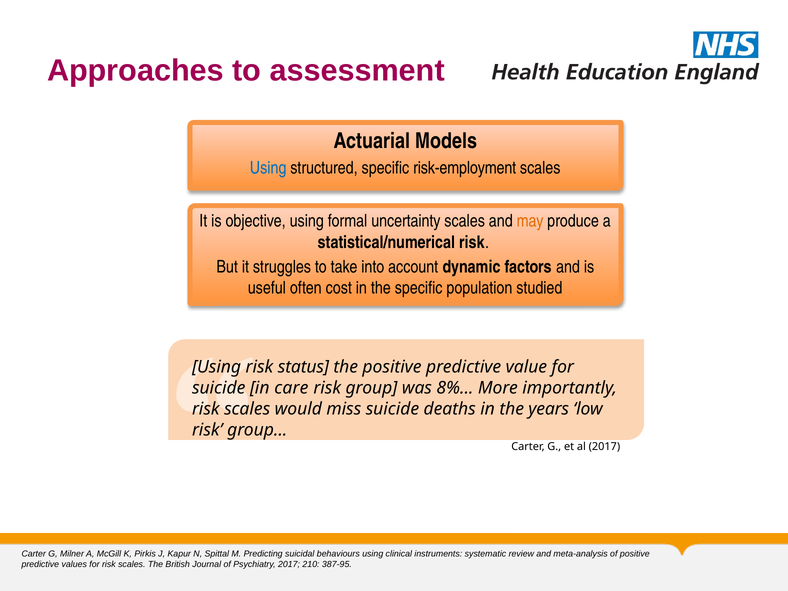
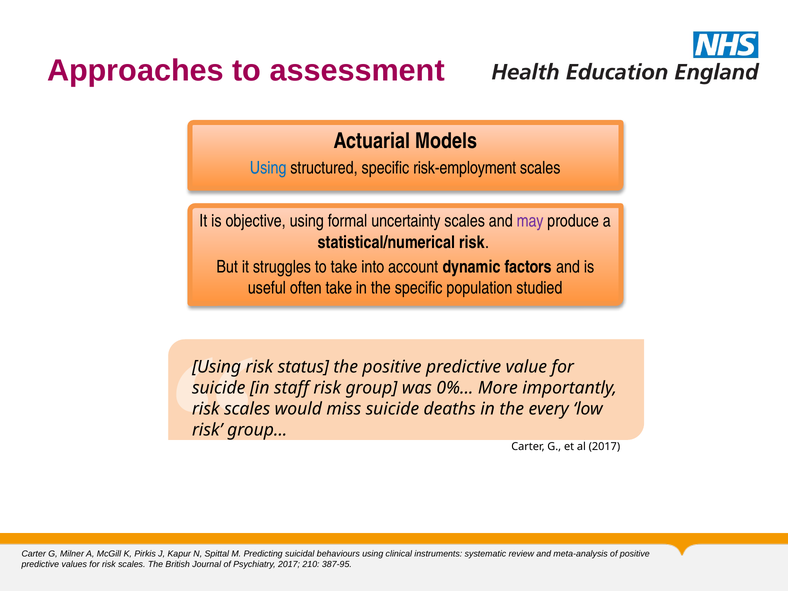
may colour: orange -> purple
often cost: cost -> take
care: care -> staff
8%: 8% -> 0%
years: years -> every
